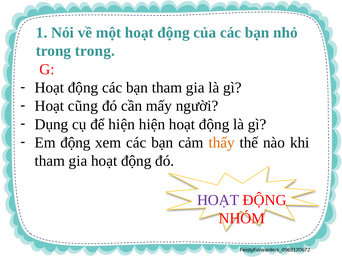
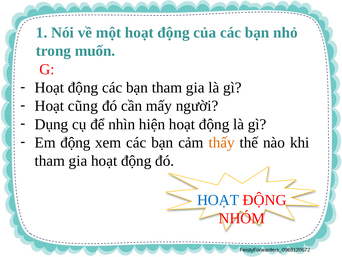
trong trong: trong -> muốn
để hiện: hiện -> nhìn
HOẠT at (218, 200) colour: purple -> blue
